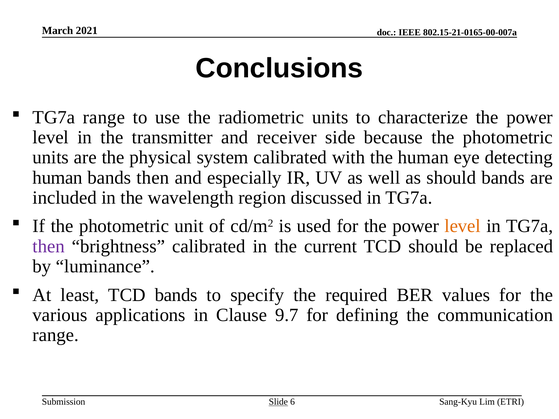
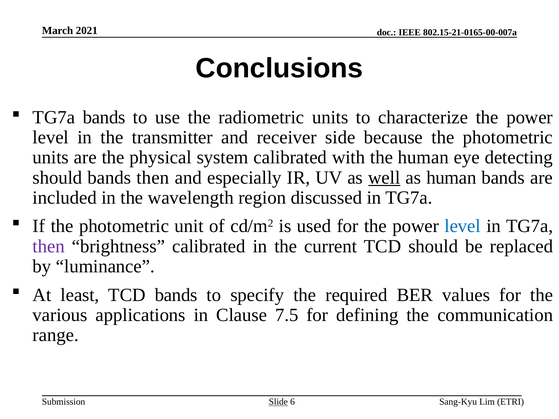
TG7a range: range -> bands
human at (58, 178): human -> should
well underline: none -> present
as should: should -> human
level at (463, 226) colour: orange -> blue
9.7: 9.7 -> 7.5
